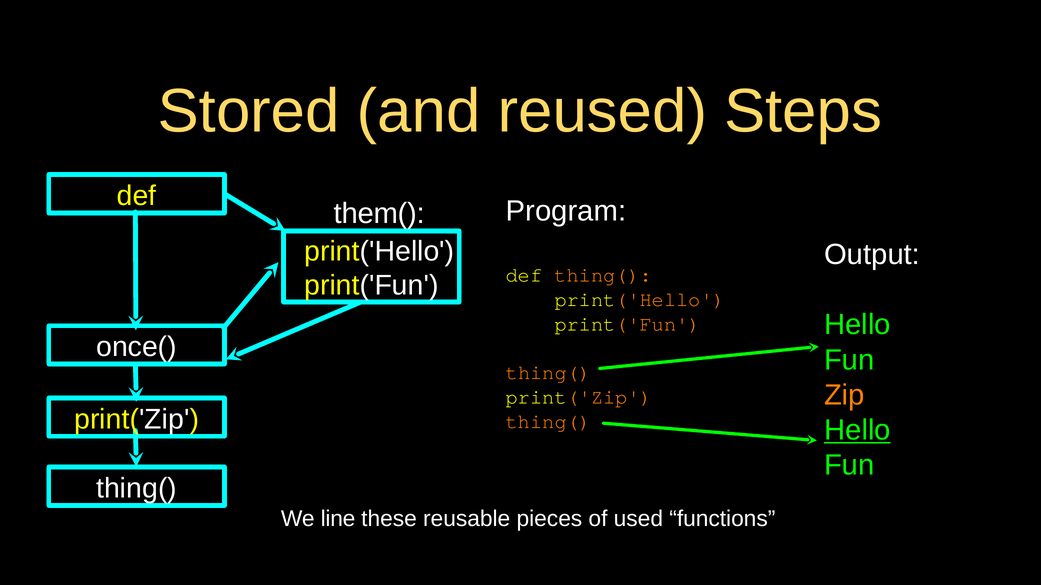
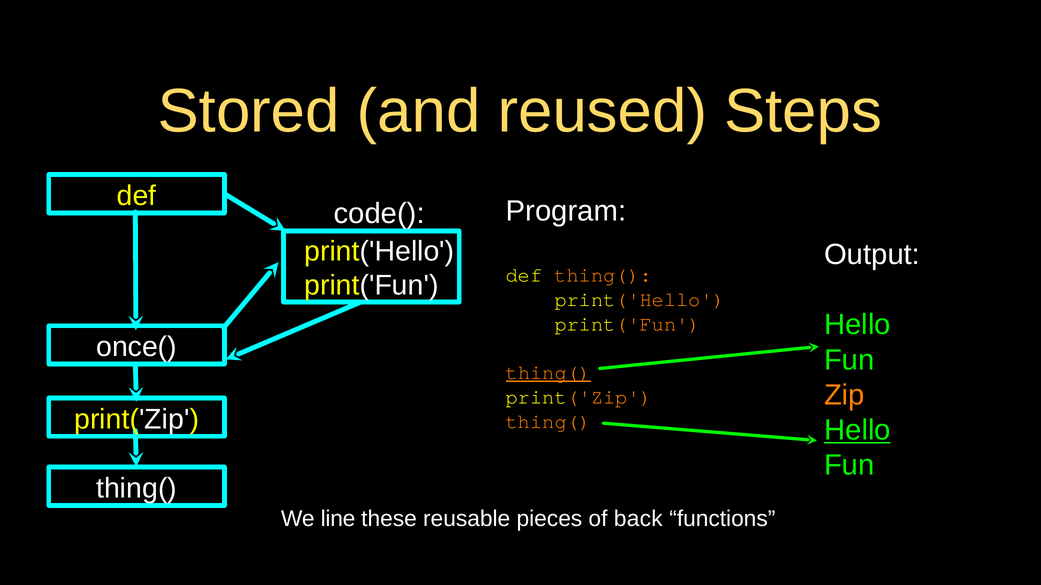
them(: them( -> code(
thing( at (548, 373) underline: none -> present
used: used -> back
